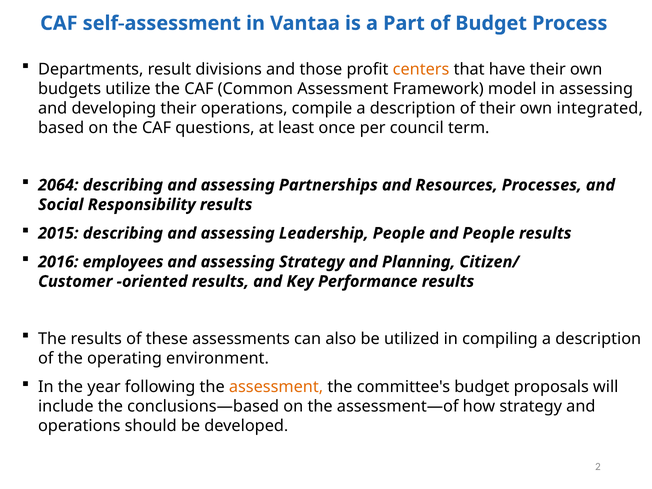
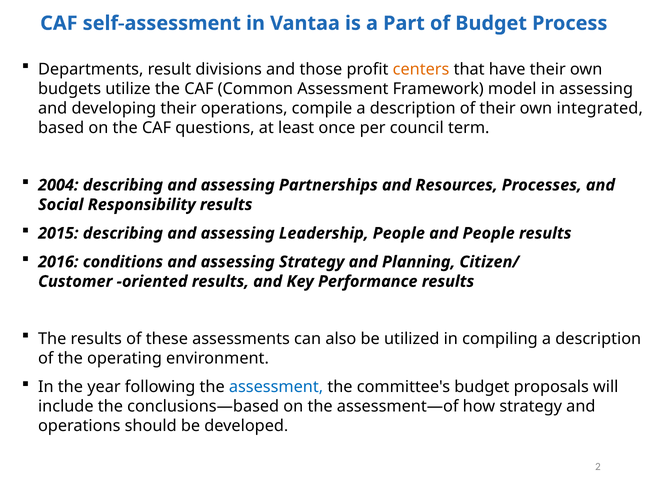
2064: 2064 -> 2004
employees: employees -> conditions
assessment at (276, 387) colour: orange -> blue
